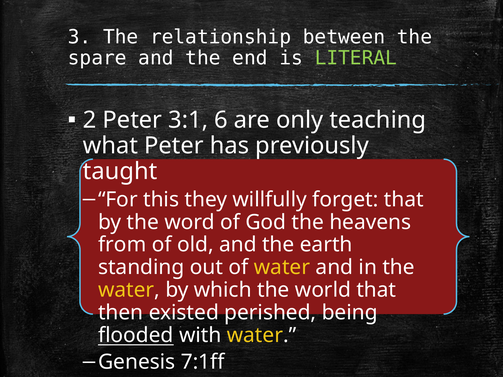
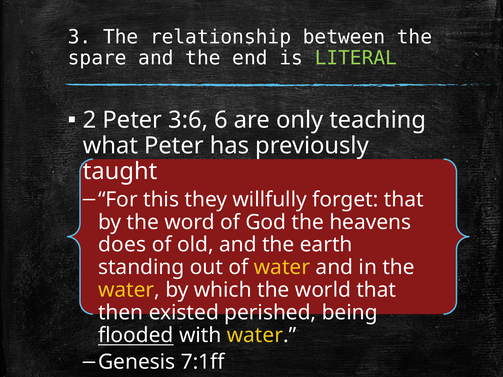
3:1: 3:1 -> 3:6
from: from -> does
